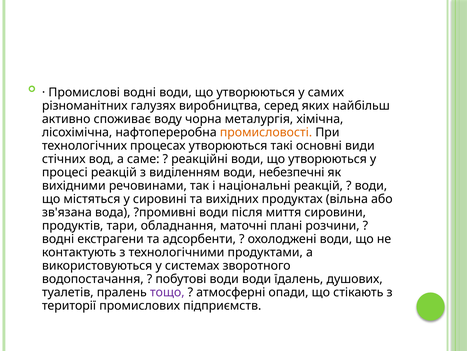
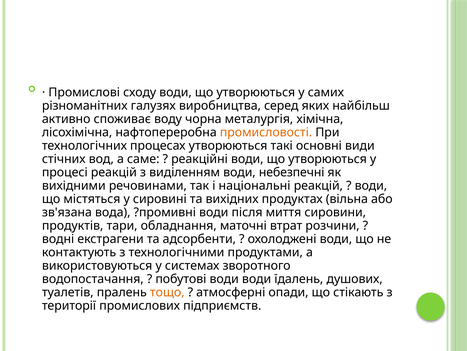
Промислові водні: водні -> сходу
плані: плані -> втрат
тощо colour: purple -> orange
